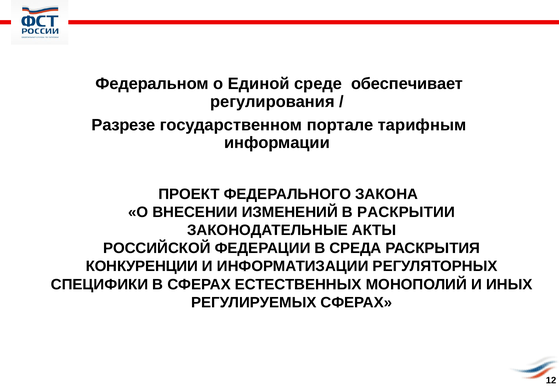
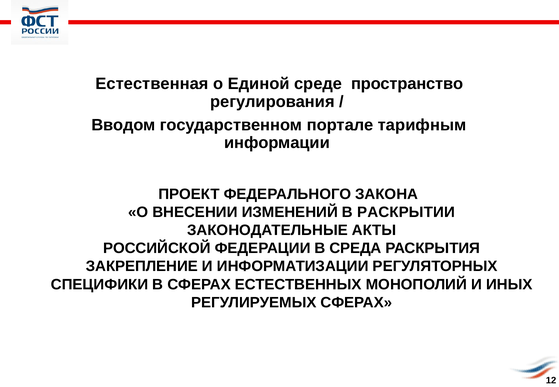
Федеральном: Федеральном -> Естественная
обеспечивает: обеспечивает -> пространство
Разрезе: Разрезе -> Вводом
КОНКУРЕНЦИИ: КОНКУРЕНЦИИ -> ЗАКРЕПЛЕНИЕ
